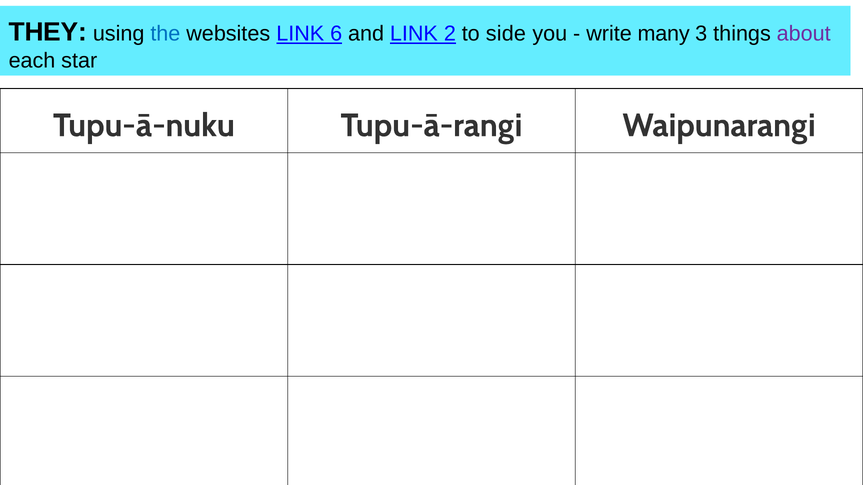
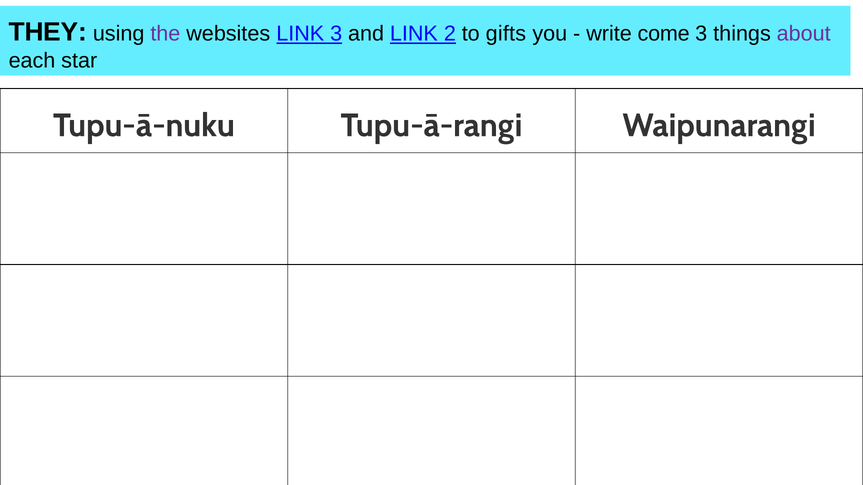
the colour: blue -> purple
LINK 6: 6 -> 3
side: side -> gifts
many: many -> come
